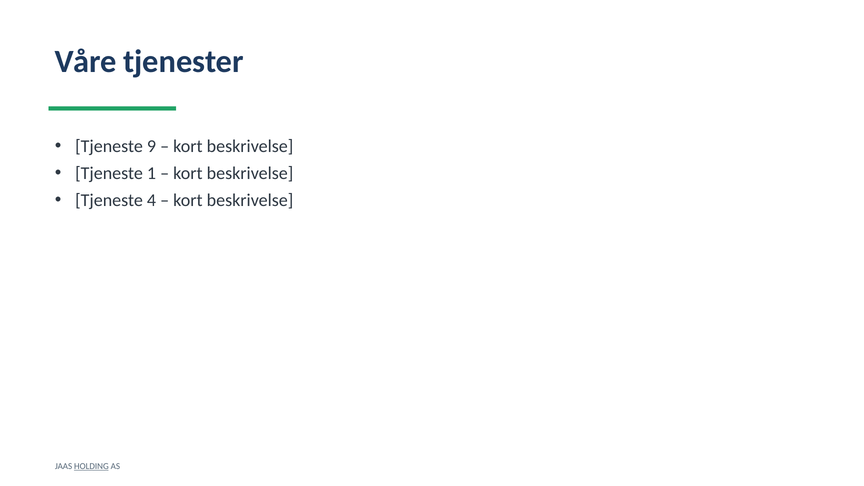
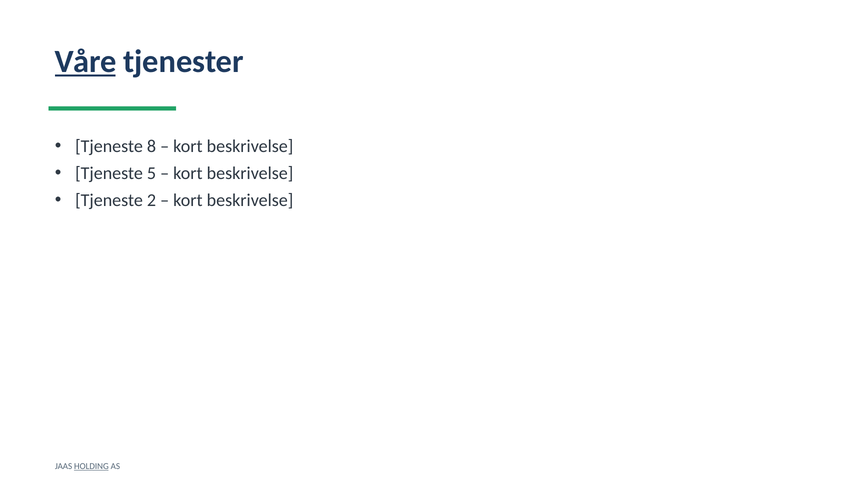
Våre underline: none -> present
9: 9 -> 8
1: 1 -> 5
4: 4 -> 2
